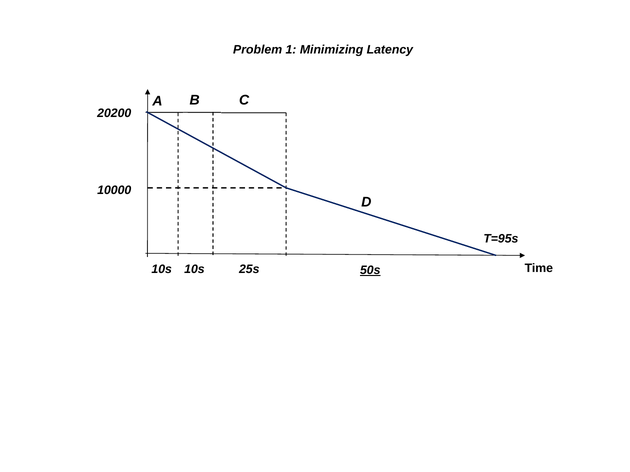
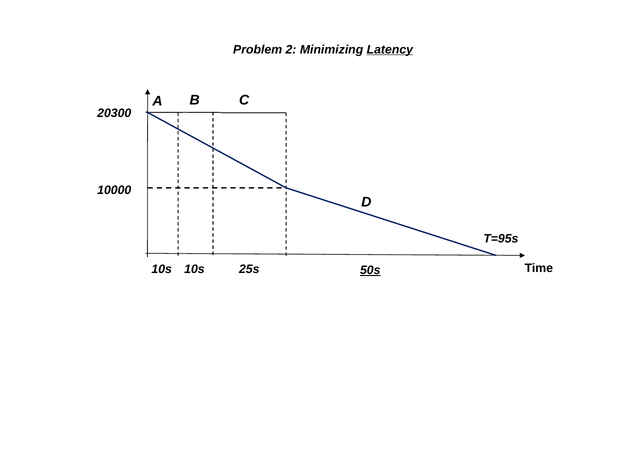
1: 1 -> 2
Latency underline: none -> present
20200: 20200 -> 20300
